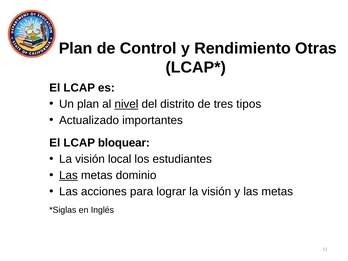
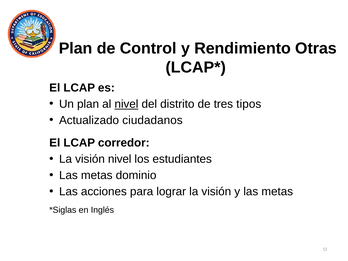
importantes: importantes -> ciudadanos
bloquear: bloquear -> corredor
visión local: local -> nivel
Las at (68, 175) underline: present -> none
